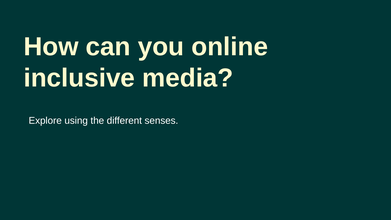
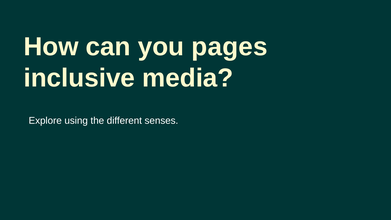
online: online -> pages
